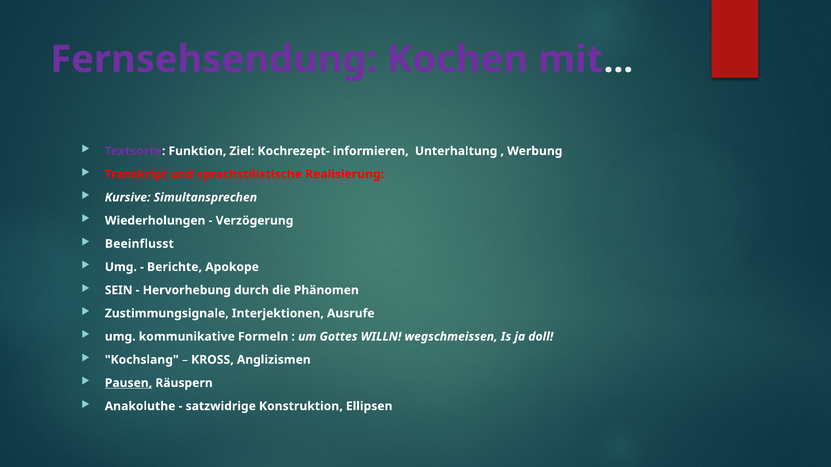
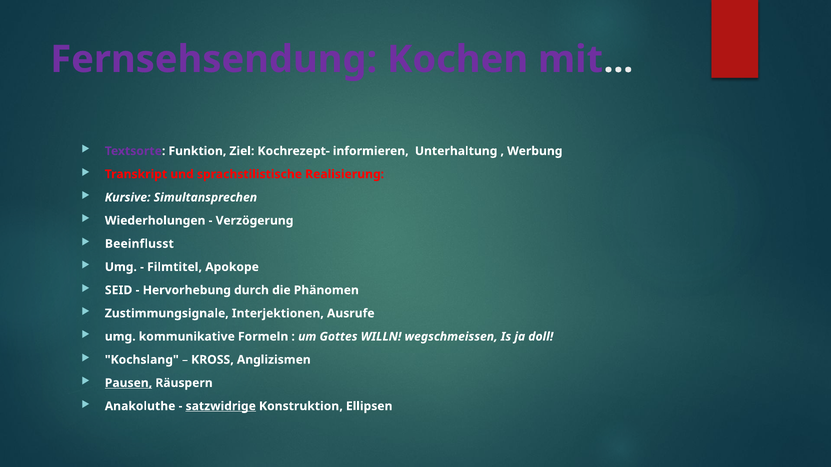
Berichte: Berichte -> Filmtitel
SEIN: SEIN -> SEID
satzwidrige underline: none -> present
